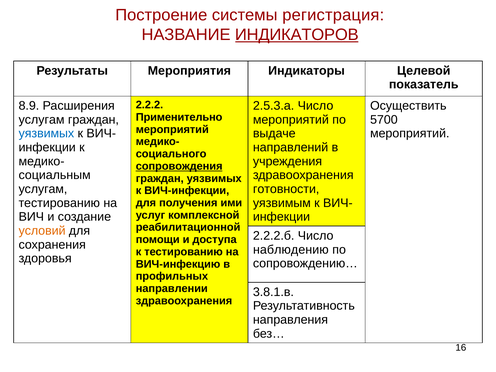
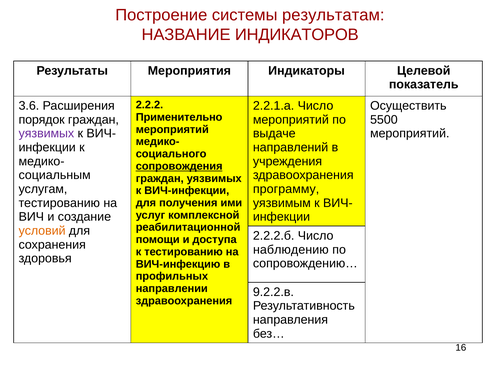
регистрация: регистрация -> результатам
ИНДИКАТОРОВ underline: present -> none
8.9: 8.9 -> 3.6
2.5.3.а: 2.5.3.а -> 2.2.1.а
услугам at (42, 120): услугам -> порядок
5700: 5700 -> 5500
уязвимых at (46, 134) colour: blue -> purple
готовности: готовности -> программу
3.8.1.в: 3.8.1.в -> 9.2.2.в
